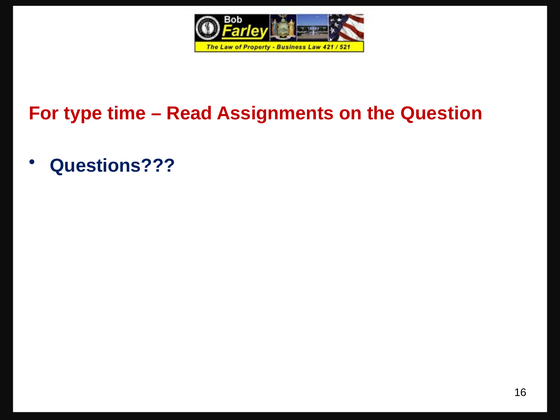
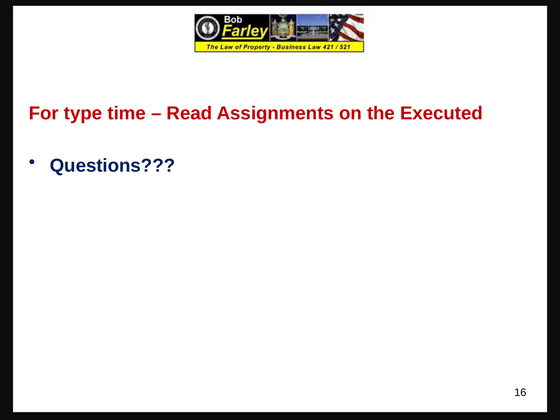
Question: Question -> Executed
